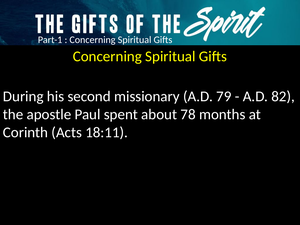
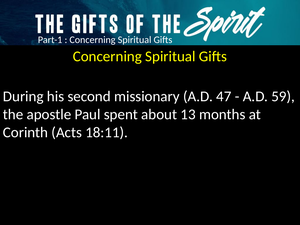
79: 79 -> 47
82: 82 -> 59
78: 78 -> 13
